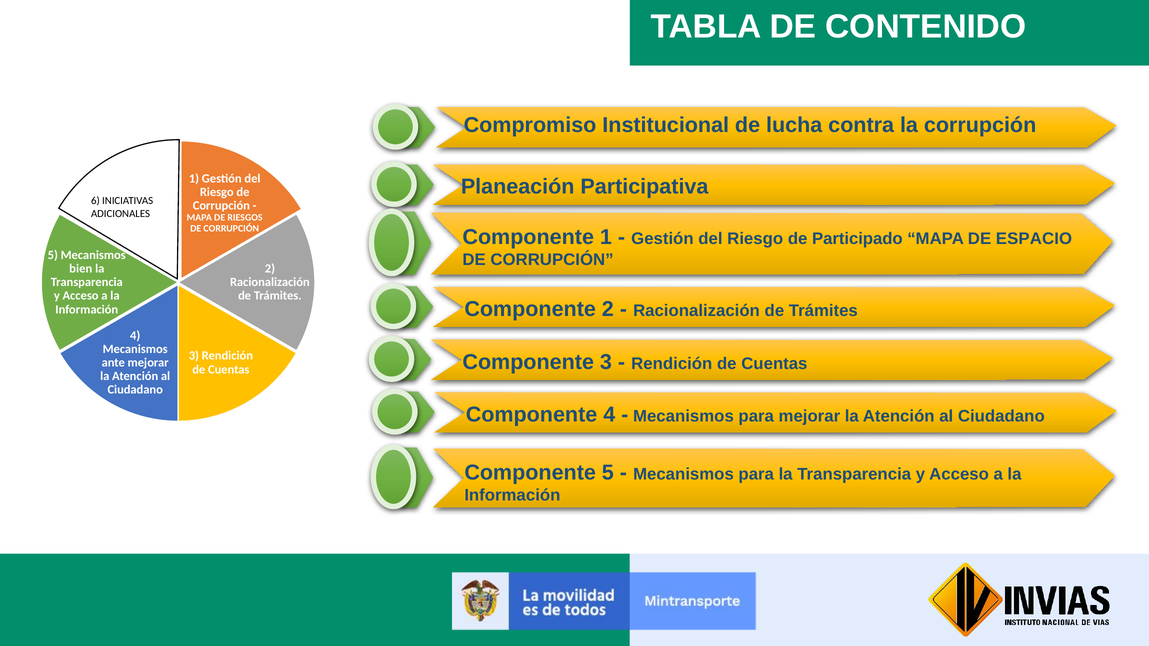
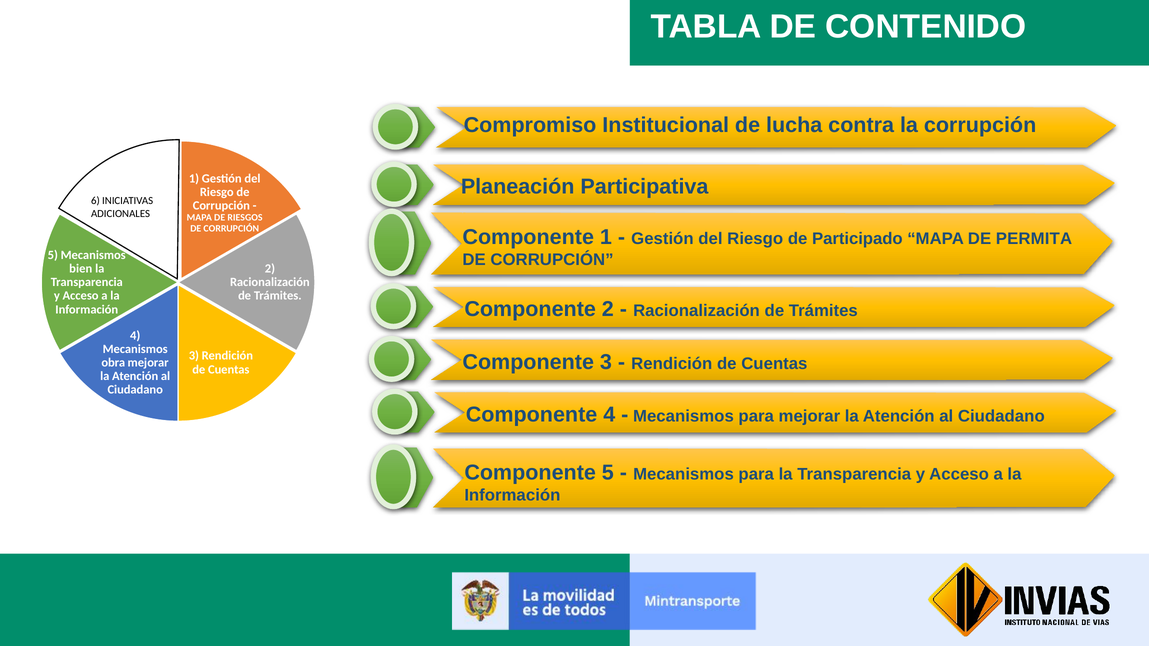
ESPACIO: ESPACIO -> PERMITA
ante: ante -> obra
